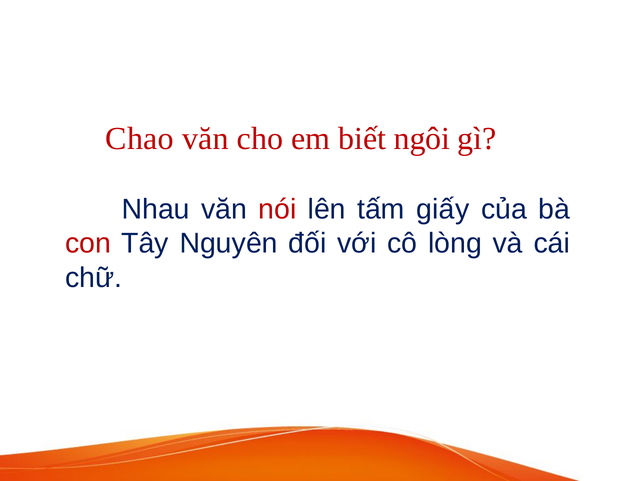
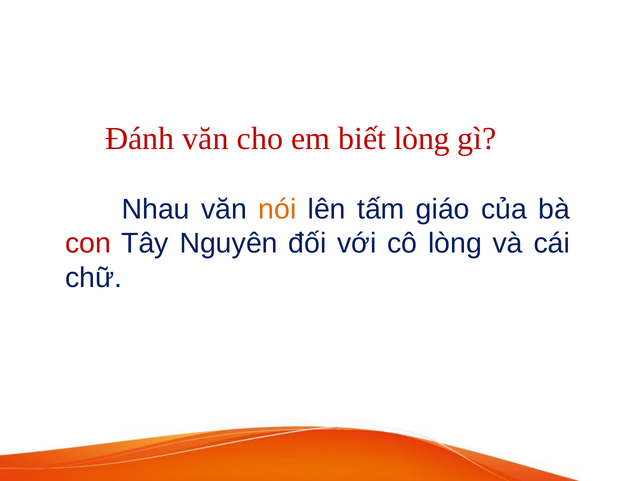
Chao: Chao -> Đánh
biết ngôi: ngôi -> lòng
nói colour: red -> orange
giấy: giấy -> giáo
